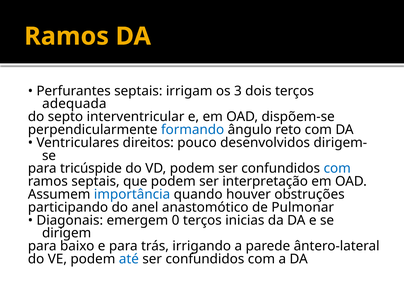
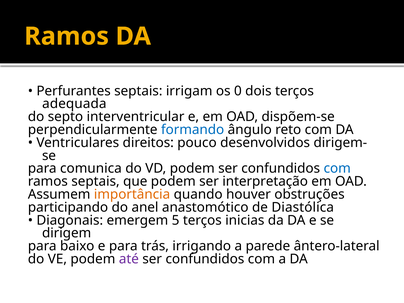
3: 3 -> 0
tricúspide: tricúspide -> comunica
importância colour: blue -> orange
Pulmonar: Pulmonar -> Diastólica
0: 0 -> 5
até colour: blue -> purple
